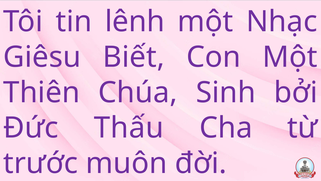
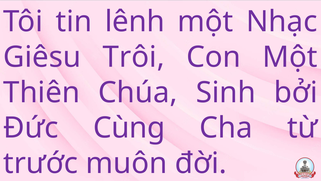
Biết: Biết -> Trôi
Thấu: Thấu -> Cùng
